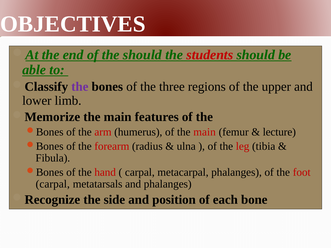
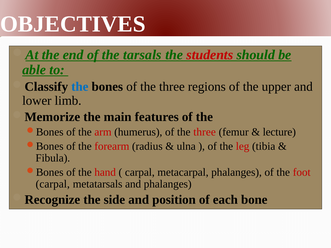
the should: should -> tarsals
the at (80, 87) colour: purple -> blue
humerus of the main: main -> three
